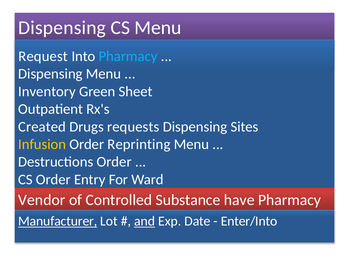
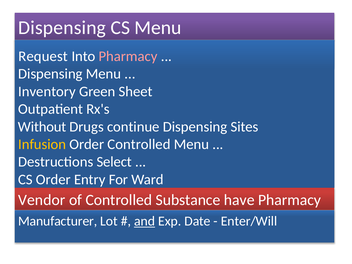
Pharmacy at (128, 56) colour: light blue -> pink
Created: Created -> Without
requests: requests -> continue
Order Reprinting: Reprinting -> Controlled
Destructions Order: Order -> Select
Manufacturer underline: present -> none
Enter/Into: Enter/Into -> Enter/Will
